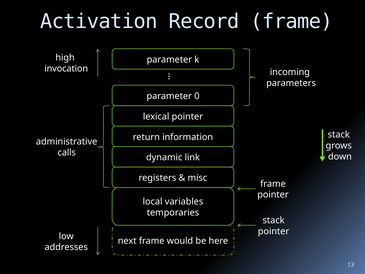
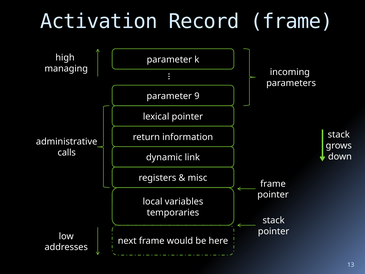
invocation: invocation -> managing
0: 0 -> 9
